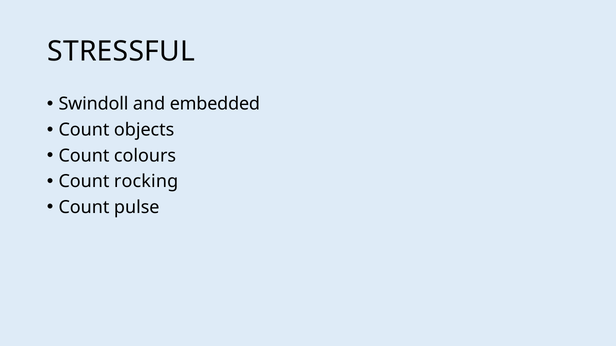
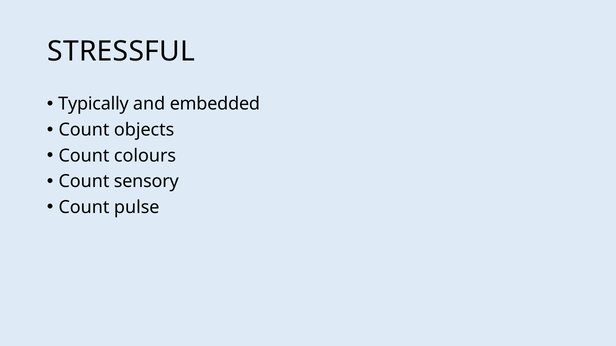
Swindoll: Swindoll -> Typically
rocking: rocking -> sensory
